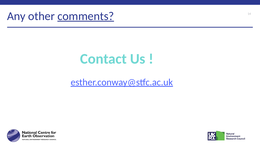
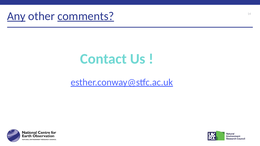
Any underline: none -> present
